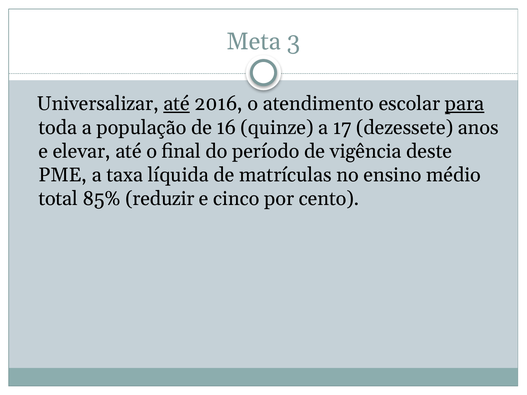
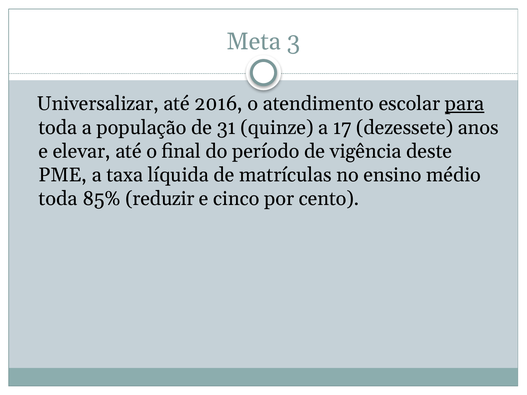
até at (177, 104) underline: present -> none
16: 16 -> 31
total at (58, 199): total -> toda
